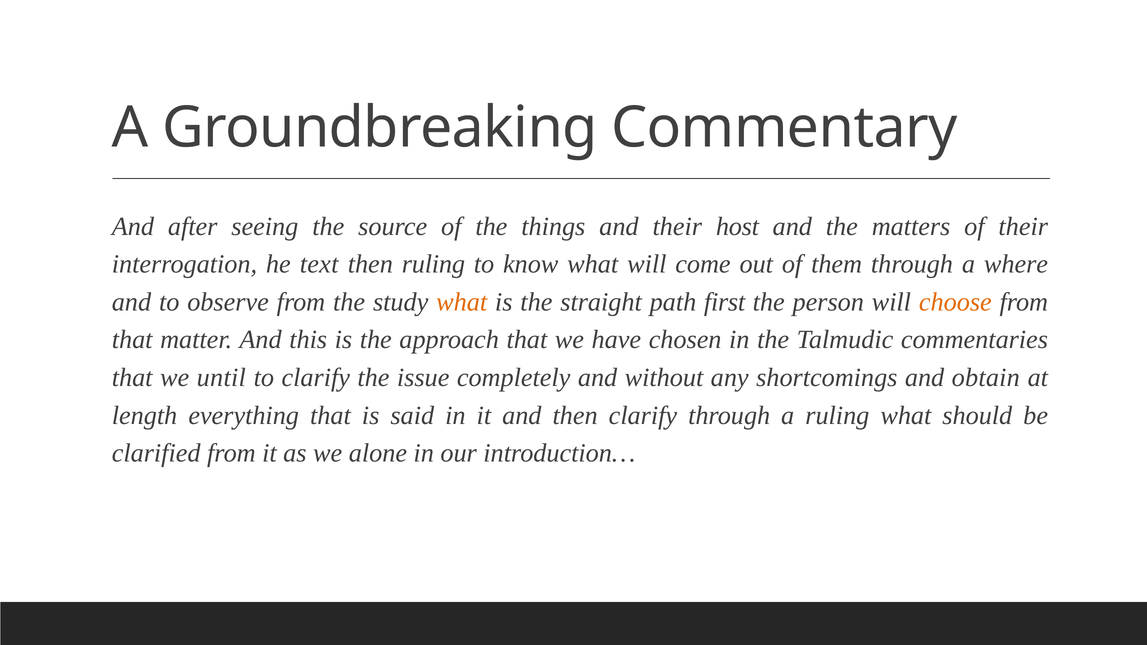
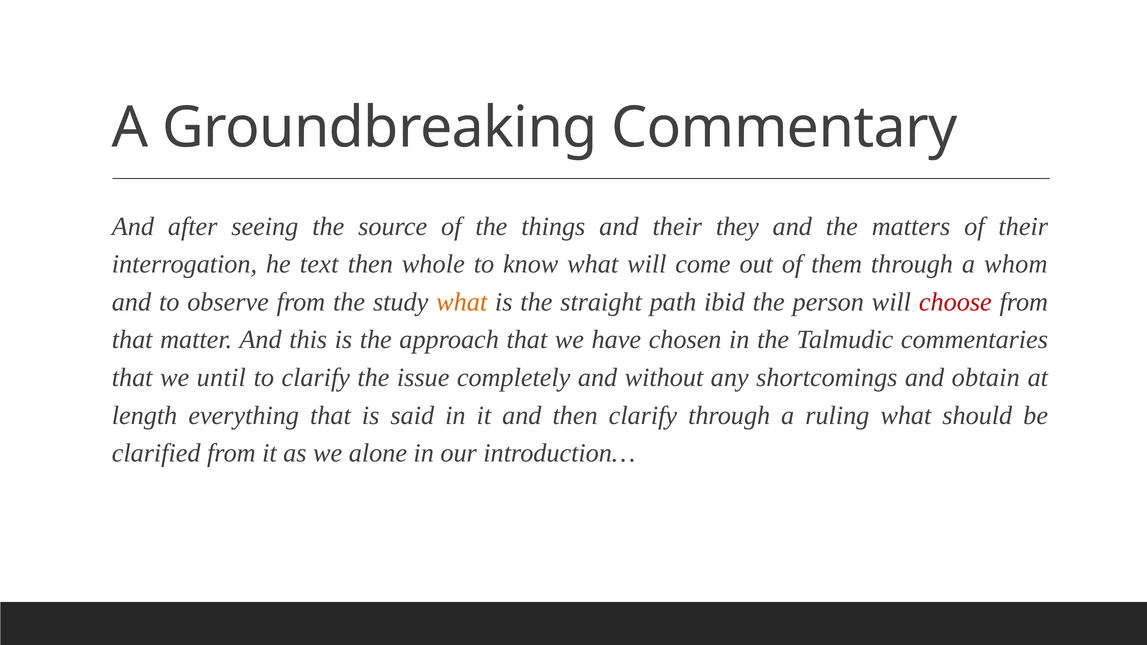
host: host -> they
then ruling: ruling -> whole
where: where -> whom
first: first -> ibid
choose colour: orange -> red
